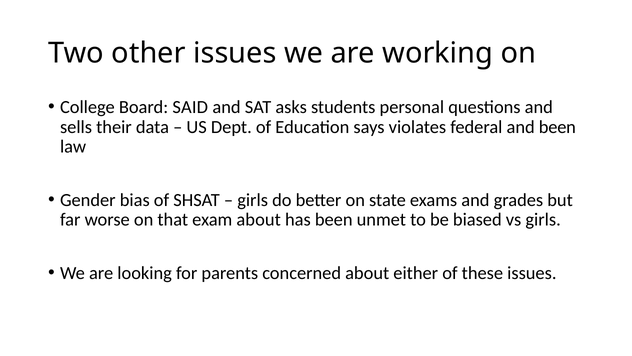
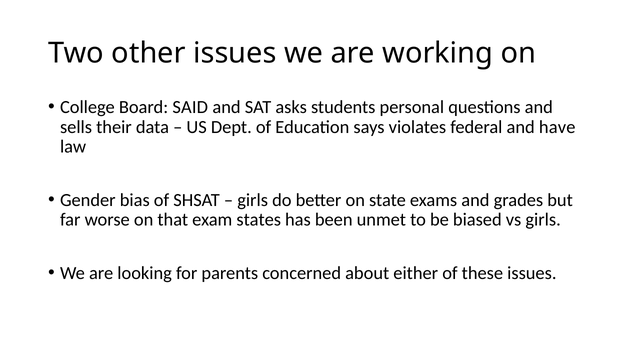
and been: been -> have
exam about: about -> states
